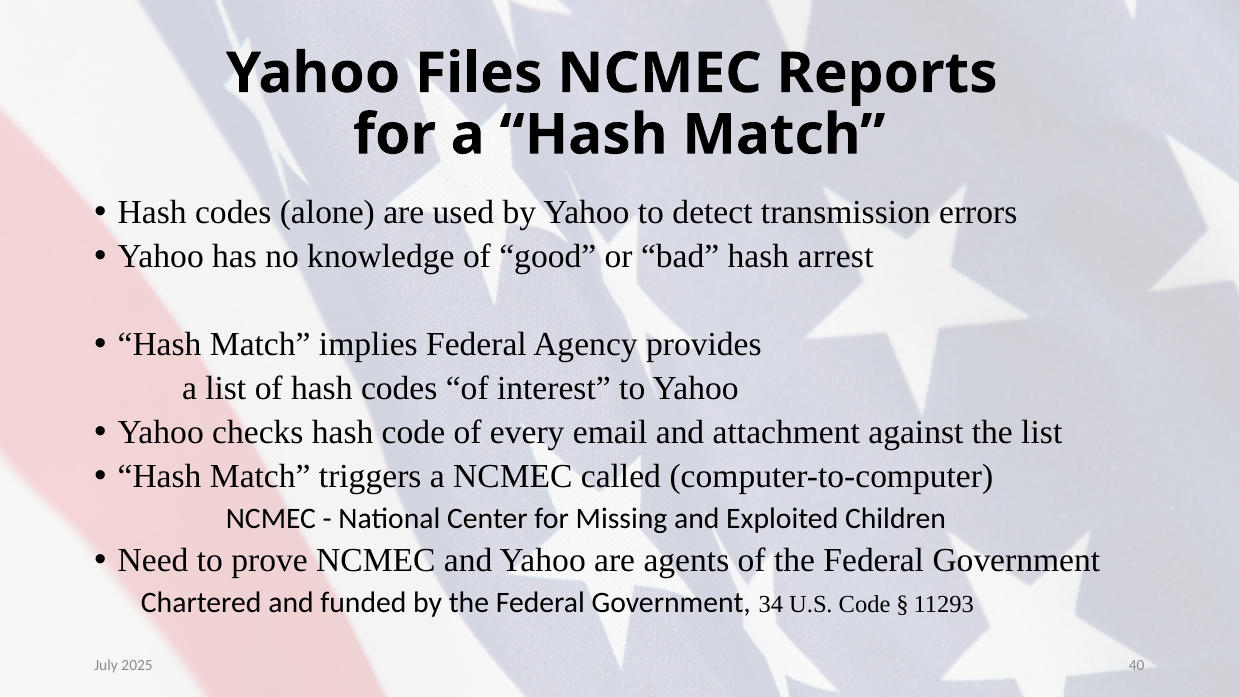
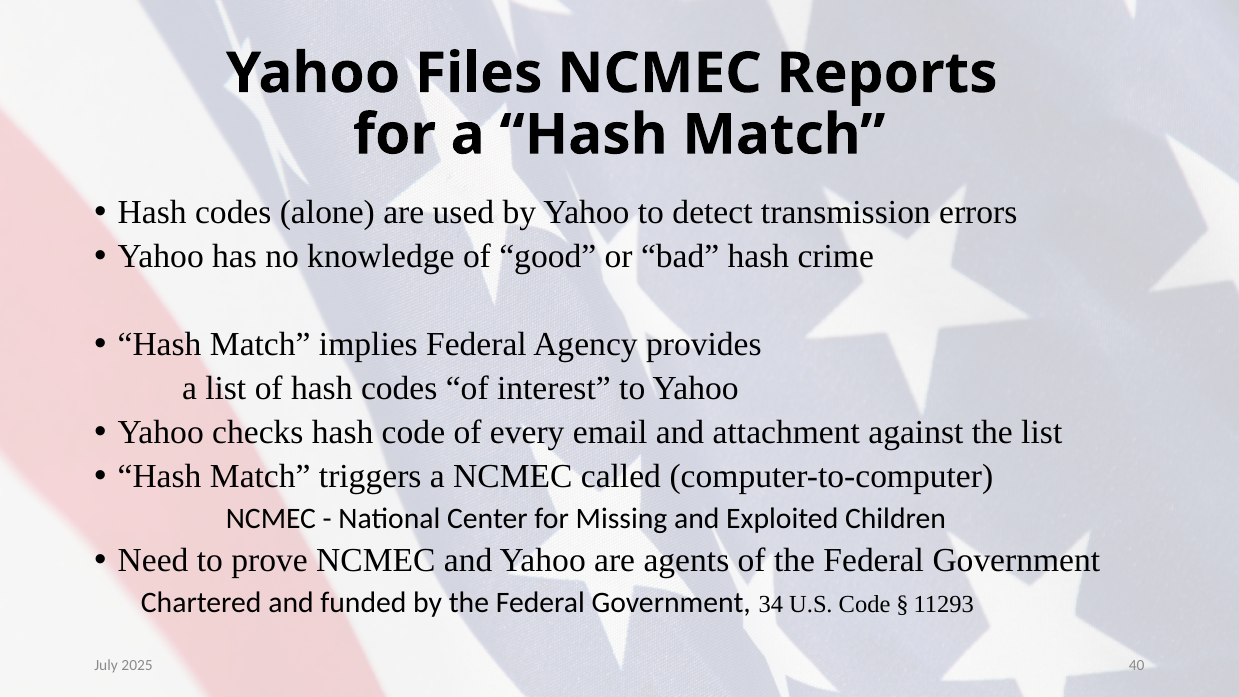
arrest: arrest -> crime
